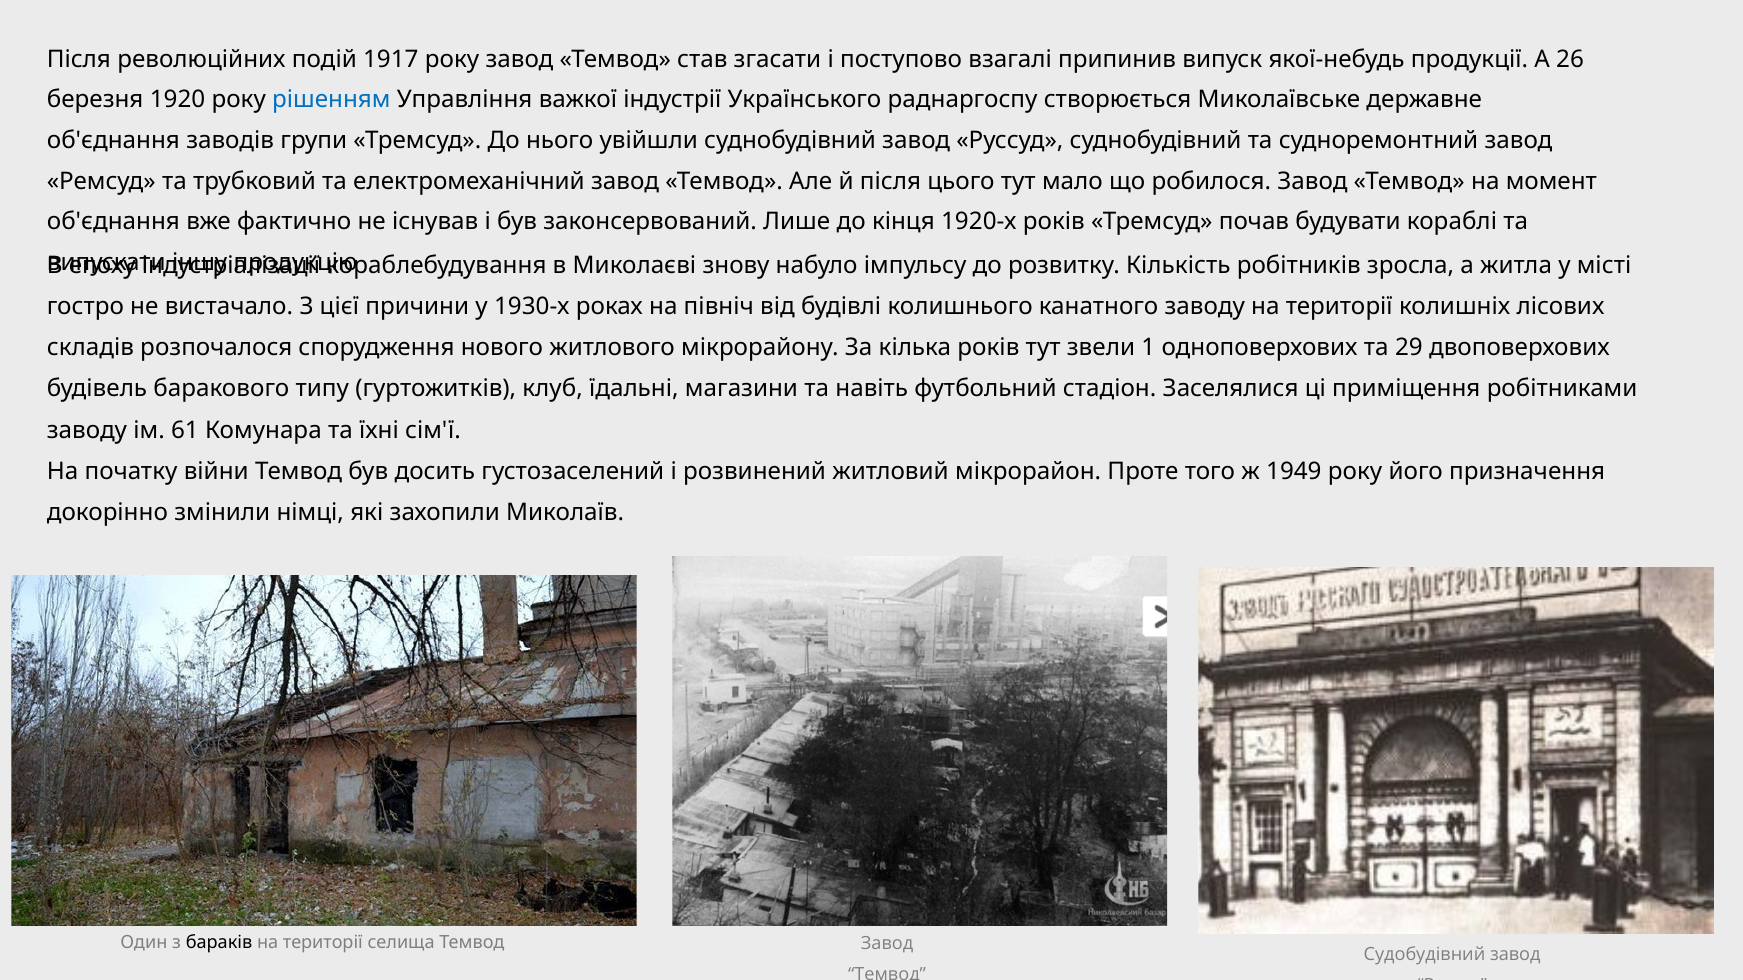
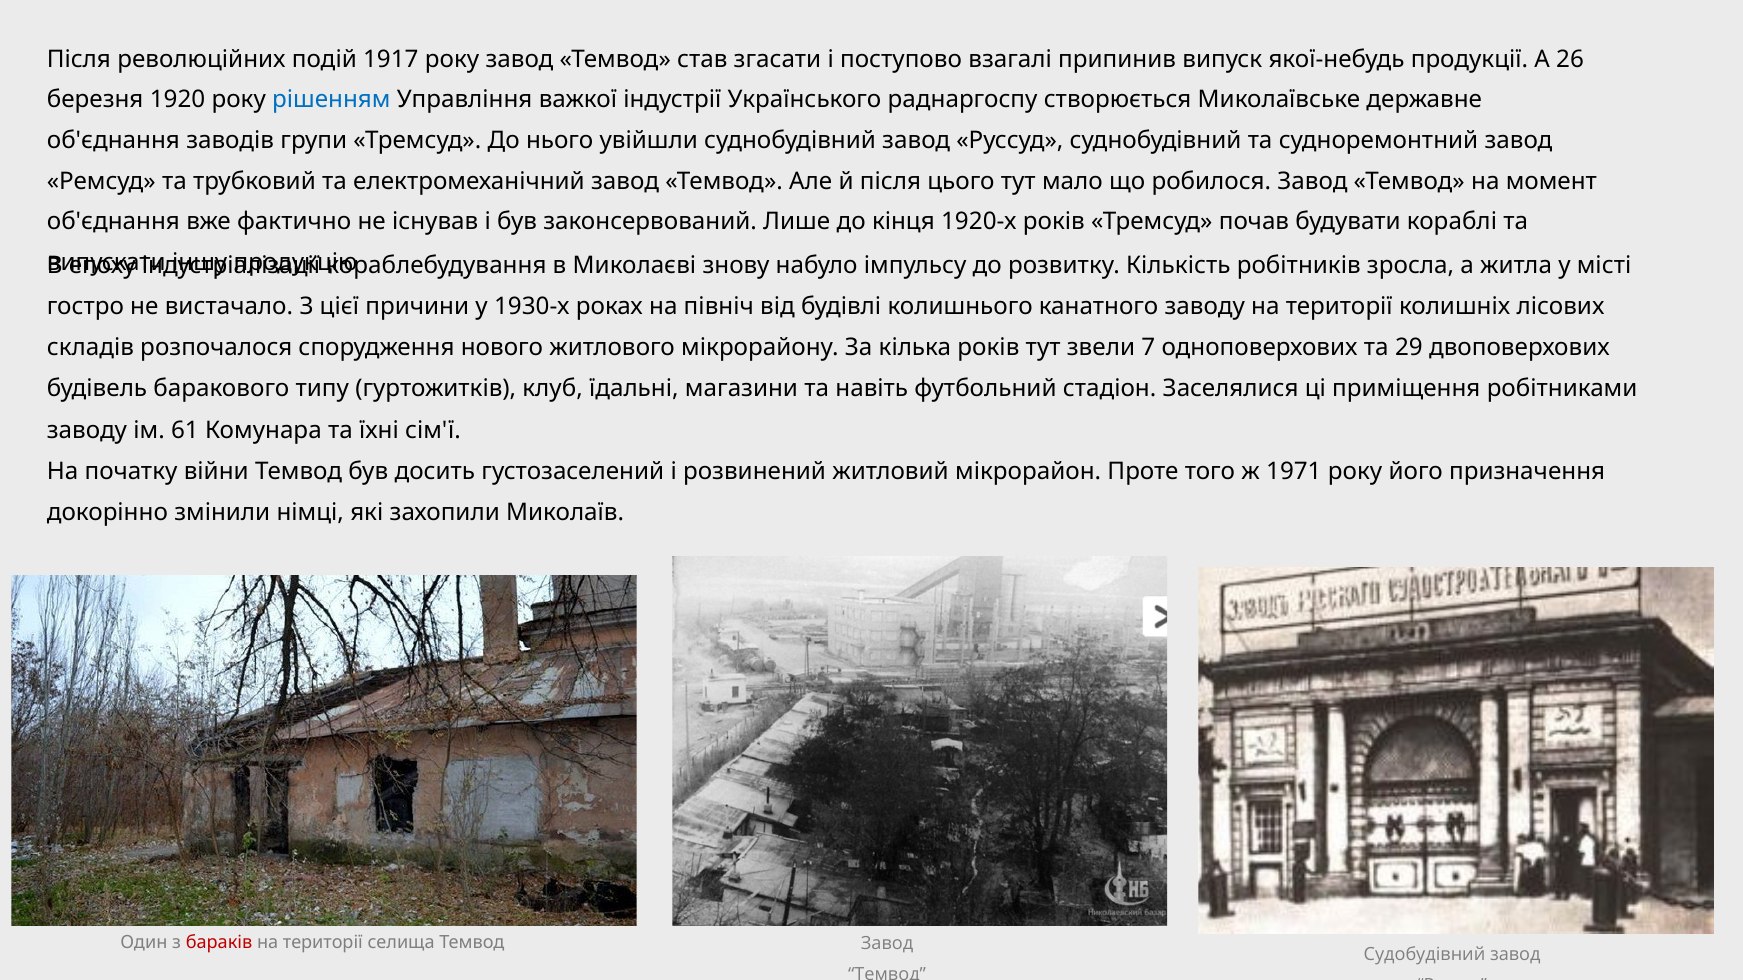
1: 1 -> 7
1949: 1949 -> 1971
бараків colour: black -> red
